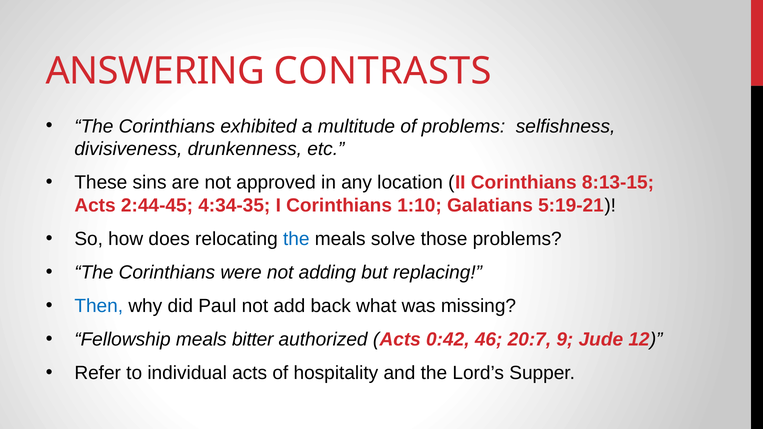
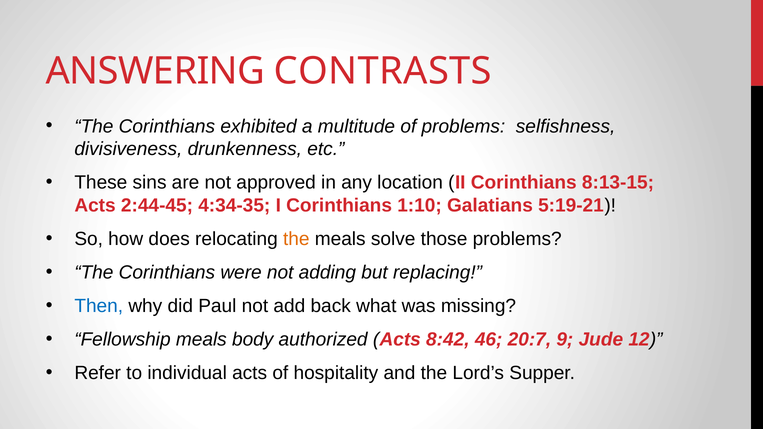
the at (296, 239) colour: blue -> orange
bitter: bitter -> body
0:42: 0:42 -> 8:42
